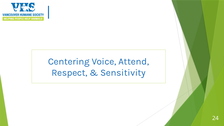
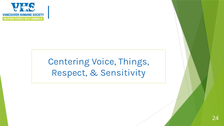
Attend: Attend -> Things
